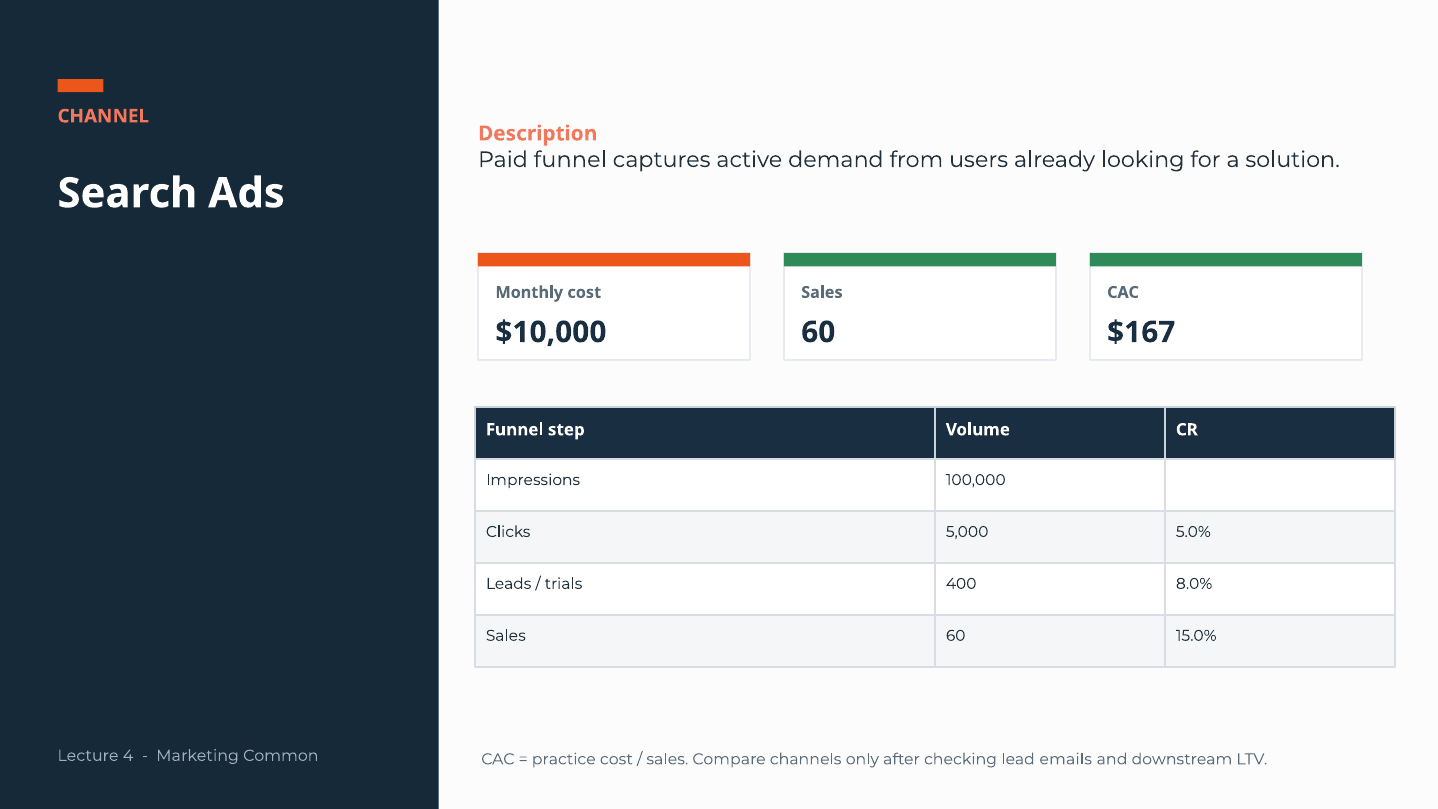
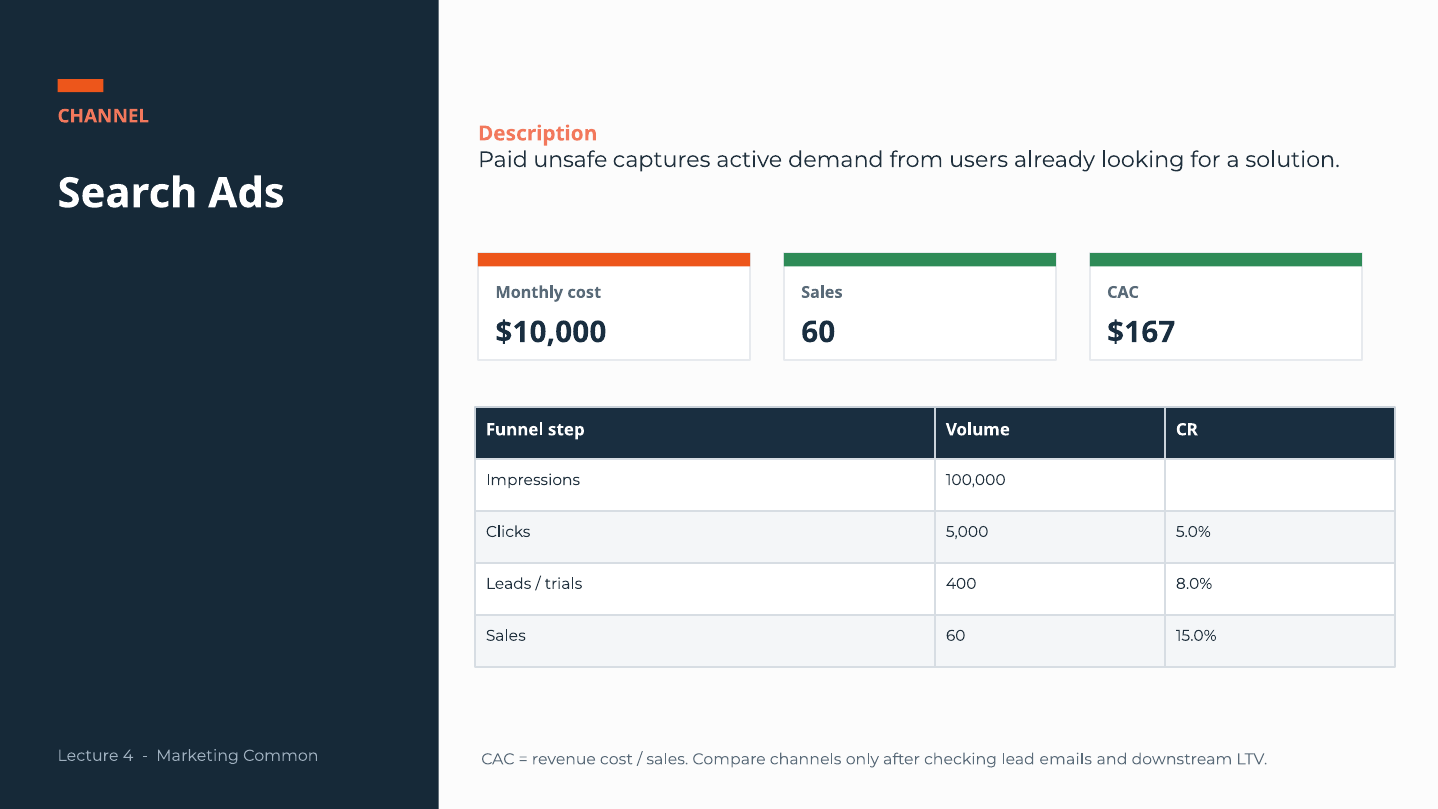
Paid funnel: funnel -> unsafe
practice: practice -> revenue
